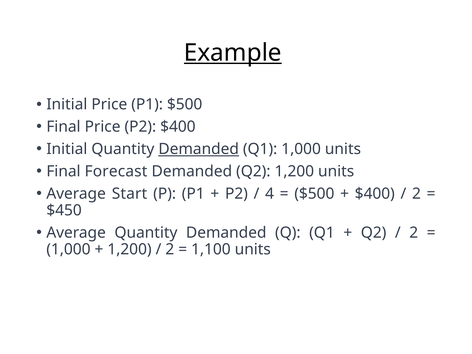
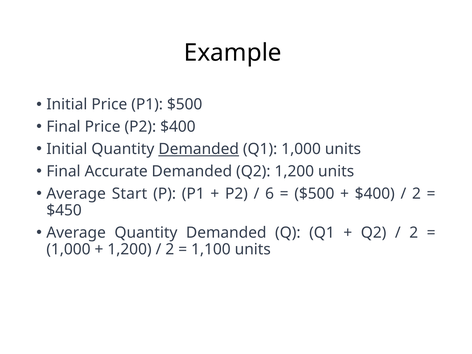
Example underline: present -> none
Forecast: Forecast -> Accurate
4: 4 -> 6
